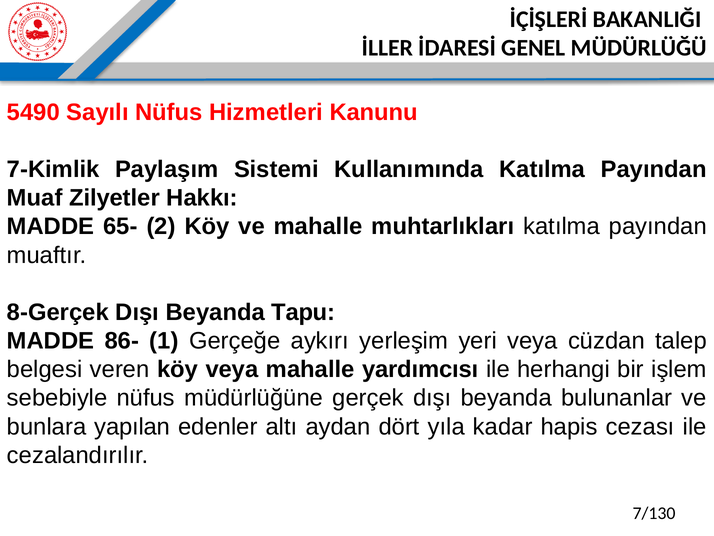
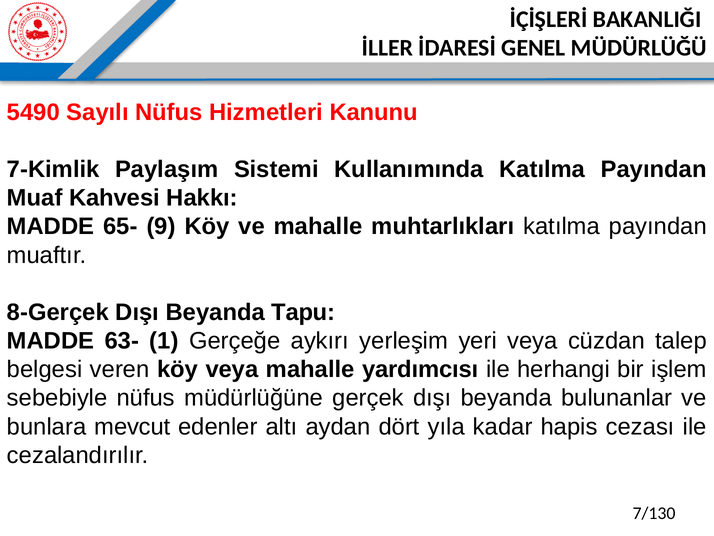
Zilyetler: Zilyetler -> Kahvesi
2: 2 -> 9
86-: 86- -> 63-
yapılan: yapılan -> mevcut
